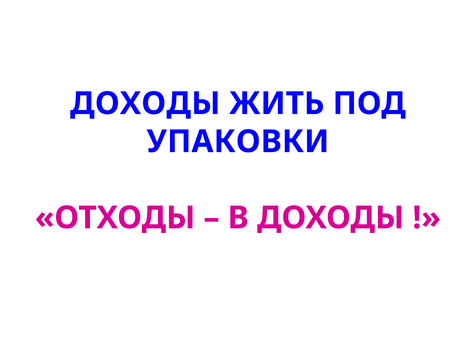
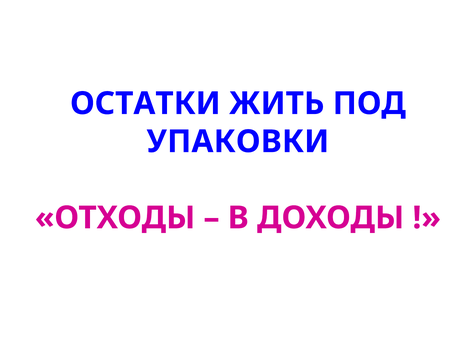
ДОХОДЫ at (145, 104): ДОХОДЫ -> ОСТАТКИ
